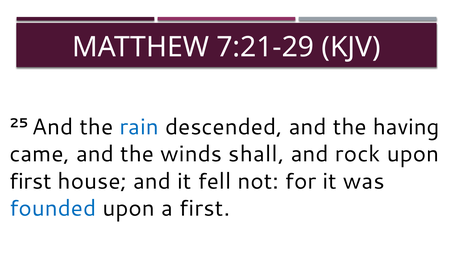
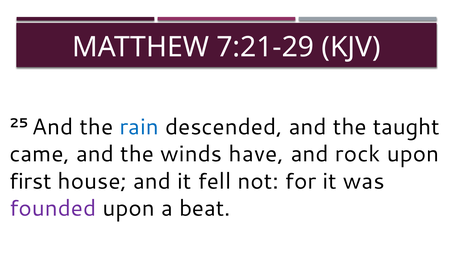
having: having -> taught
shall: shall -> have
founded colour: blue -> purple
a first: first -> beat
